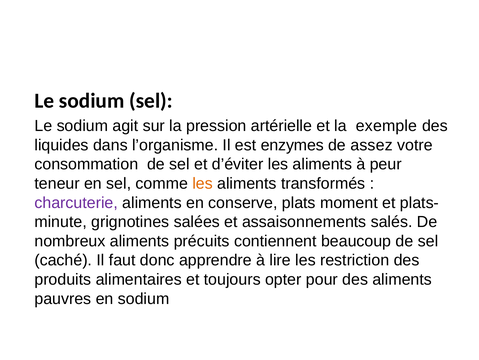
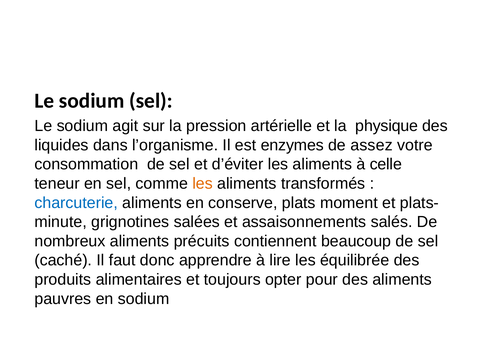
exemple: exemple -> physique
peur: peur -> celle
charcuterie colour: purple -> blue
restriction: restriction -> équilibrée
